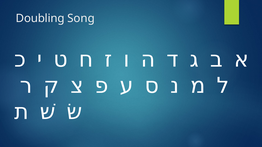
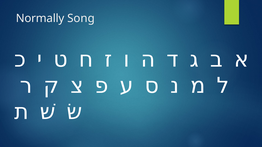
Doubling: Doubling -> Normally
